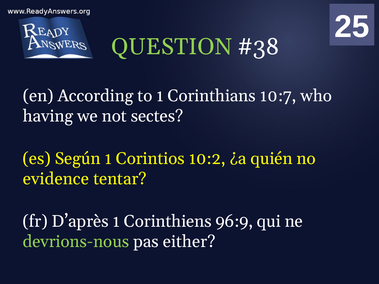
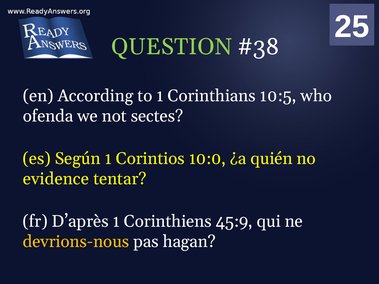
10:7: 10:7 -> 10:5
having: having -> ofenda
10:2: 10:2 -> 10:0
96:9: 96:9 -> 45:9
devrions-nous colour: light green -> yellow
either: either -> hagan
